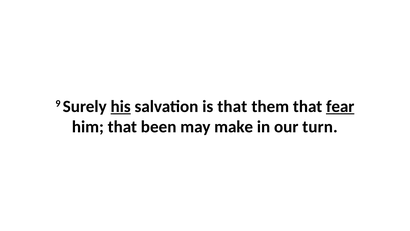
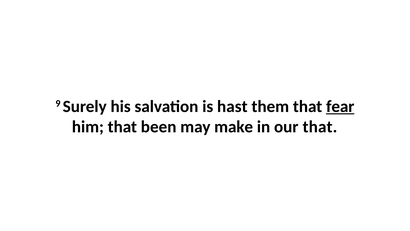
his underline: present -> none
is that: that -> hast
our turn: turn -> that
